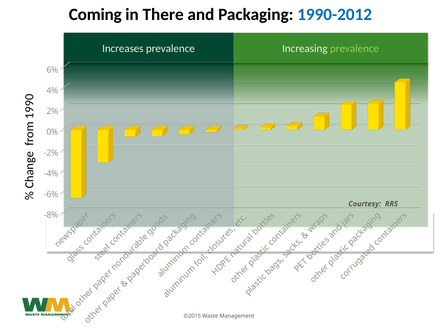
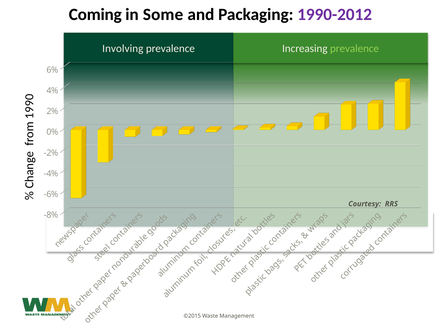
There: There -> Some
1990-2012 colour: blue -> purple
Increases: Increases -> Involving
